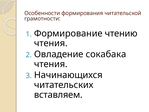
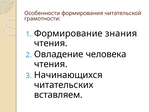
чтению: чтению -> знания
сокабака: сокабака -> человека
